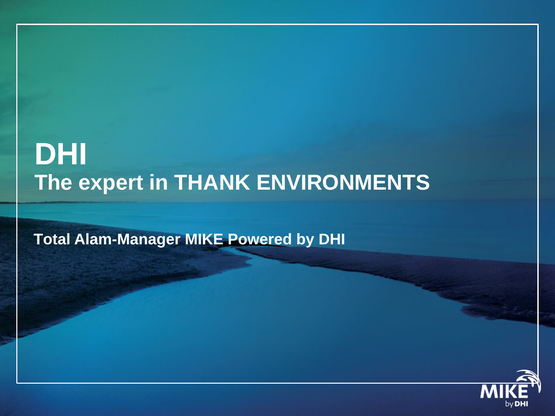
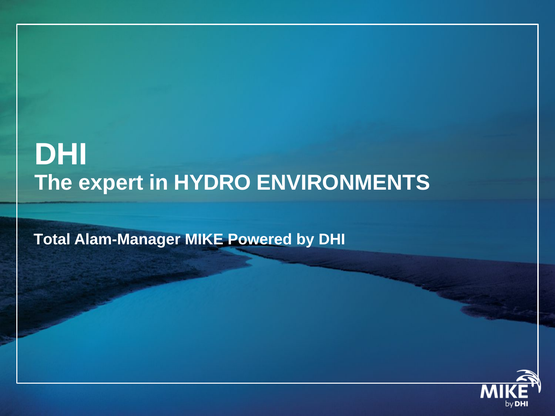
THANK: THANK -> HYDRO
